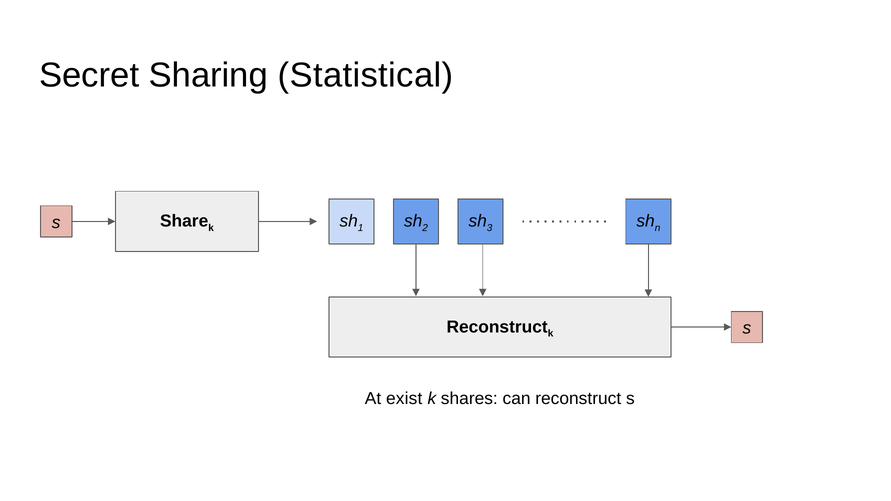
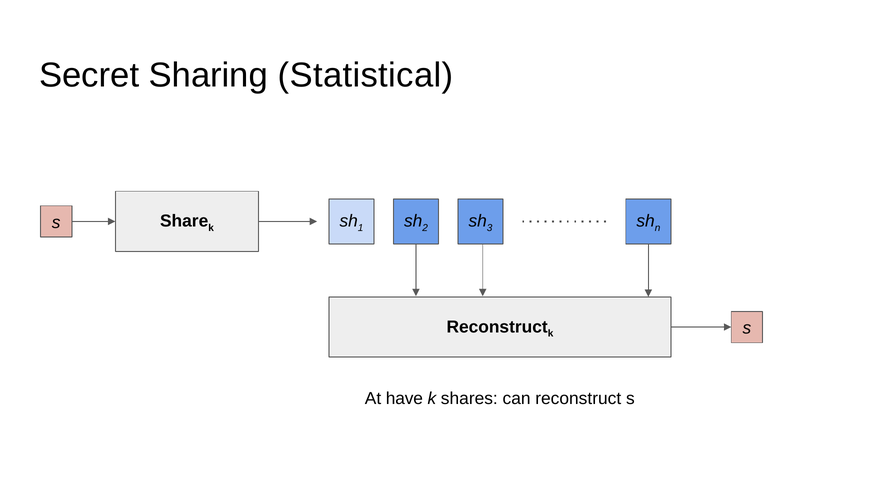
exist: exist -> have
